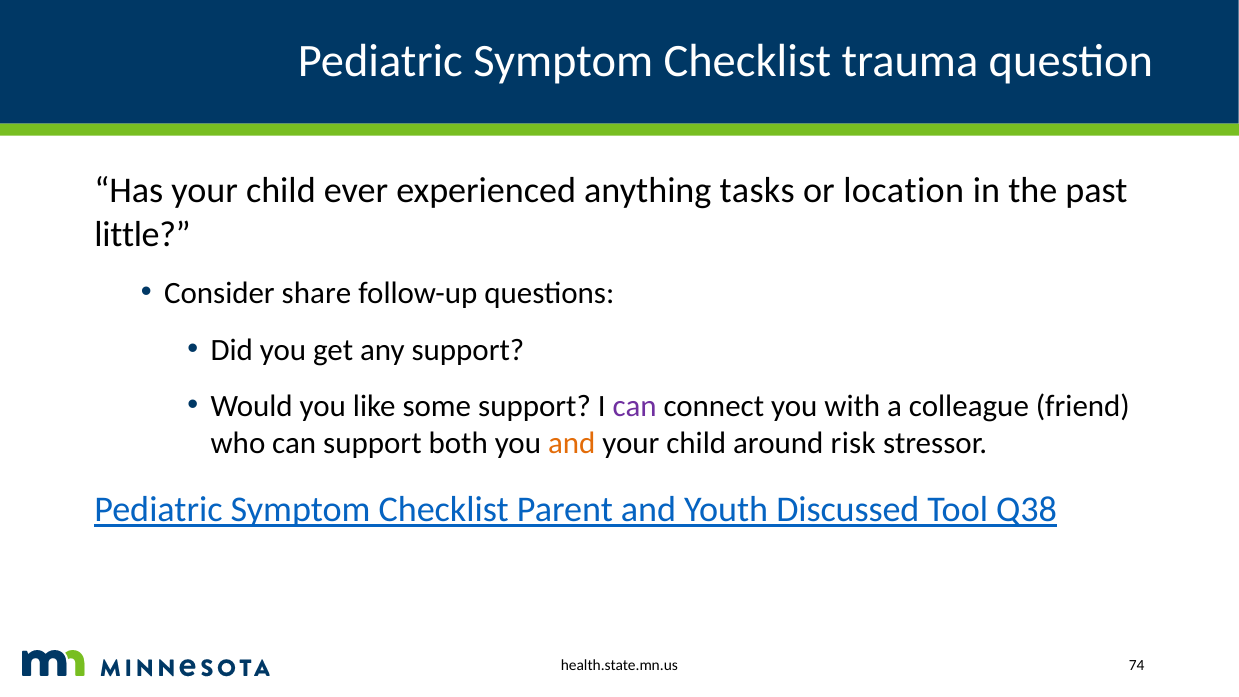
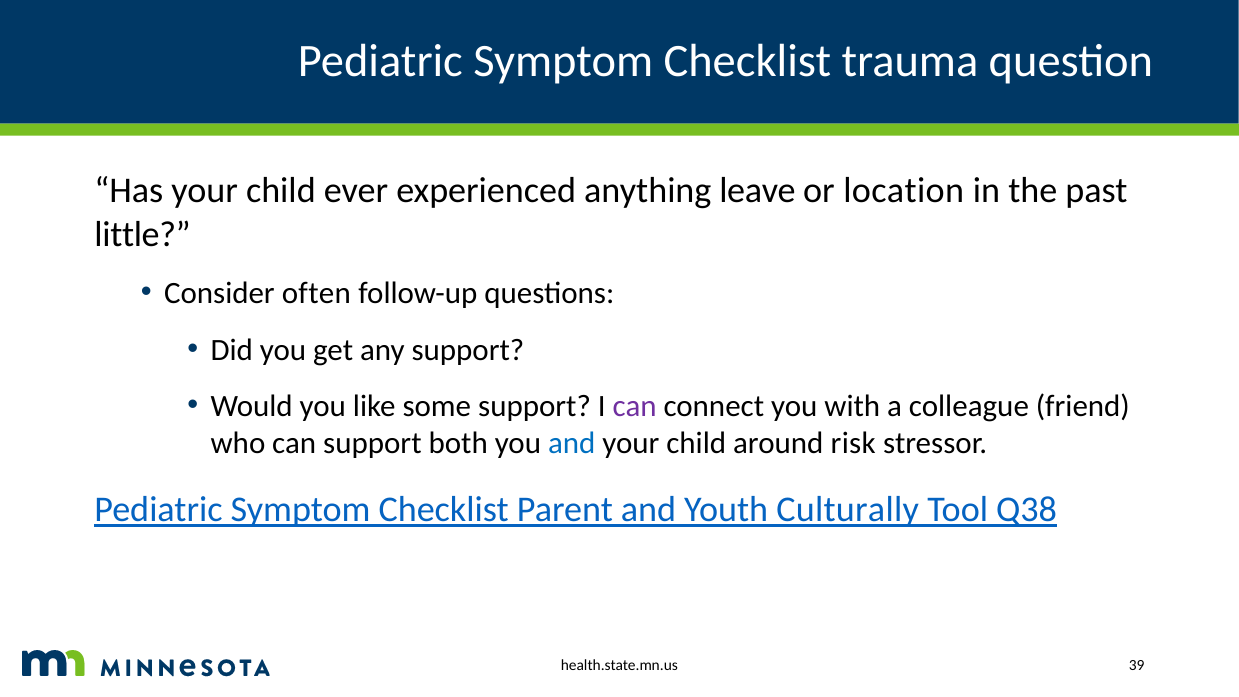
tasks: tasks -> leave
share: share -> often
and at (572, 444) colour: orange -> blue
Discussed: Discussed -> Culturally
74: 74 -> 39
